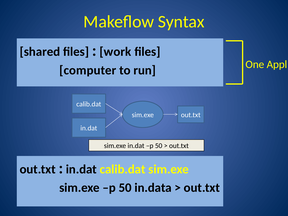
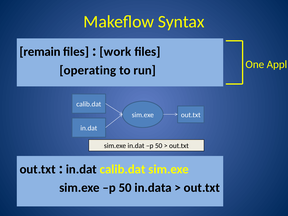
shared: shared -> remain
computer: computer -> operating
